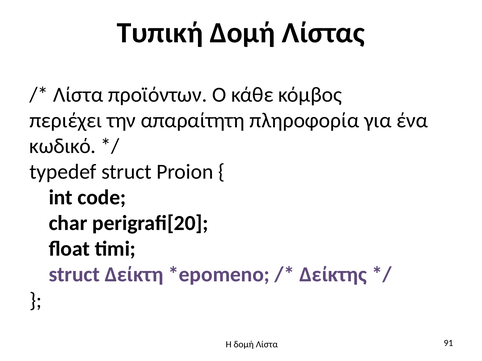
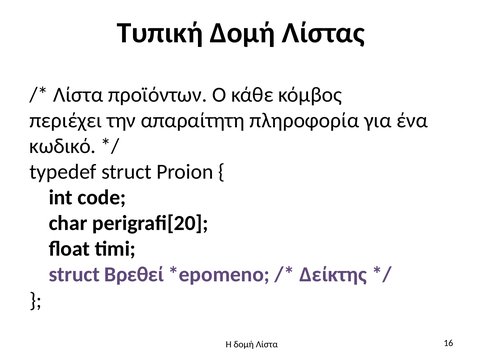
Δείκτη: Δείκτη -> Βρεθεί
91: 91 -> 16
